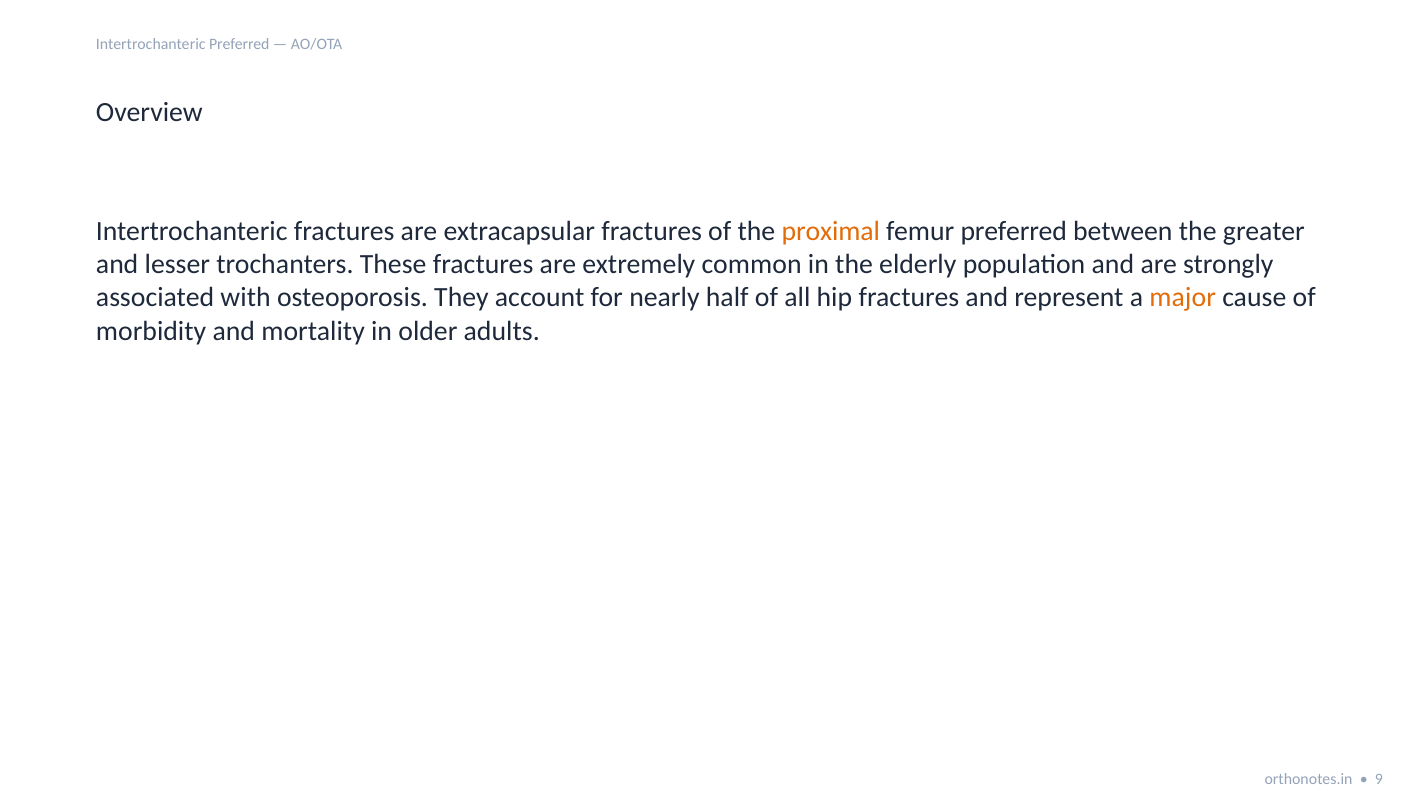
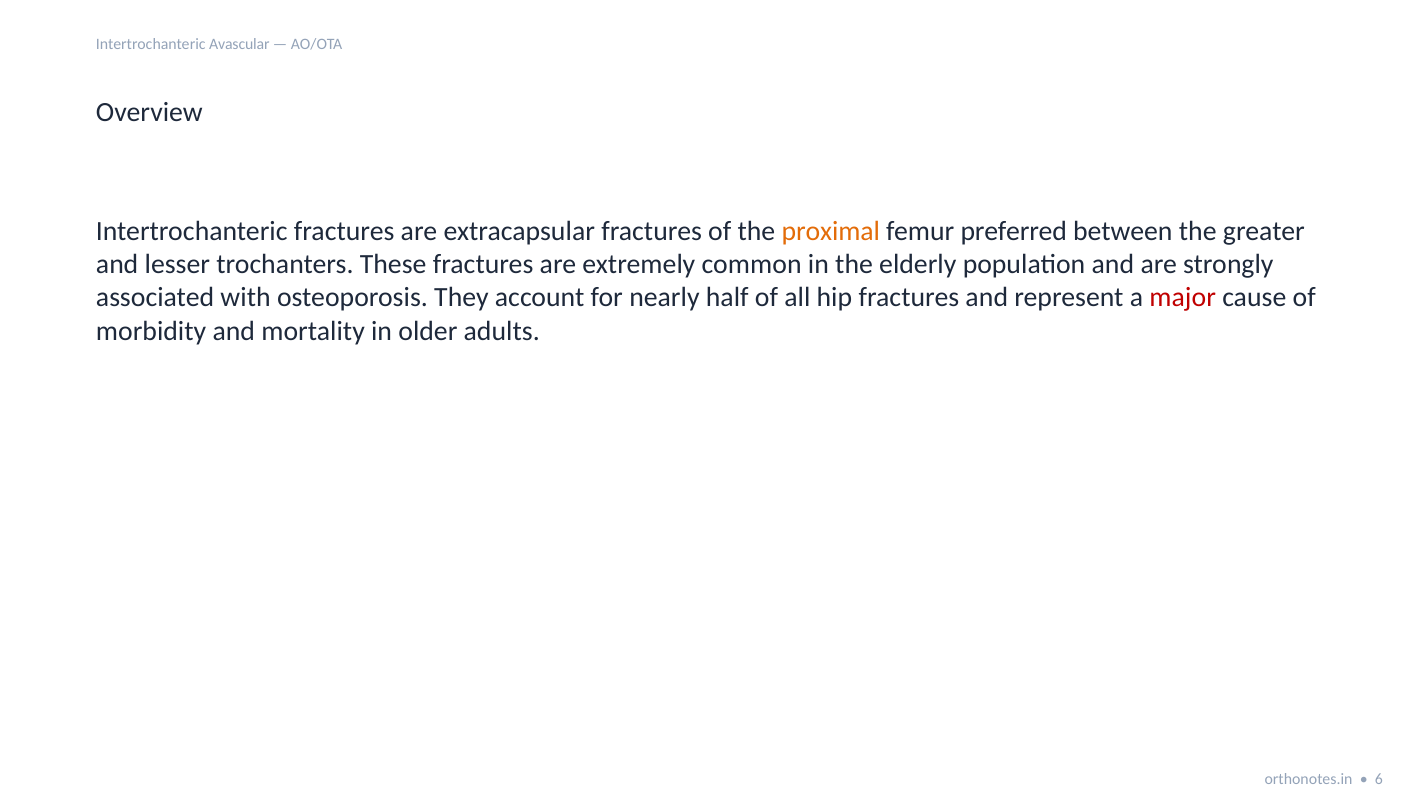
Intertrochanteric Preferred: Preferred -> Avascular
major colour: orange -> red
9: 9 -> 6
